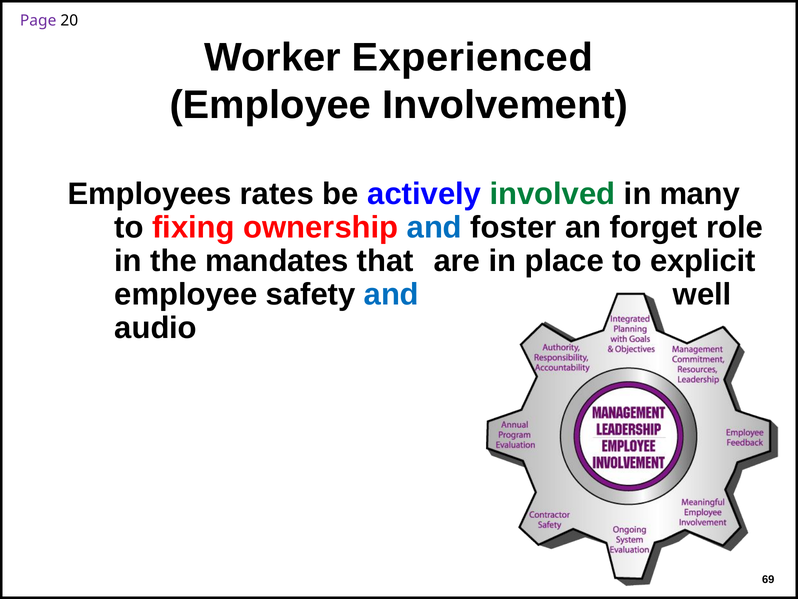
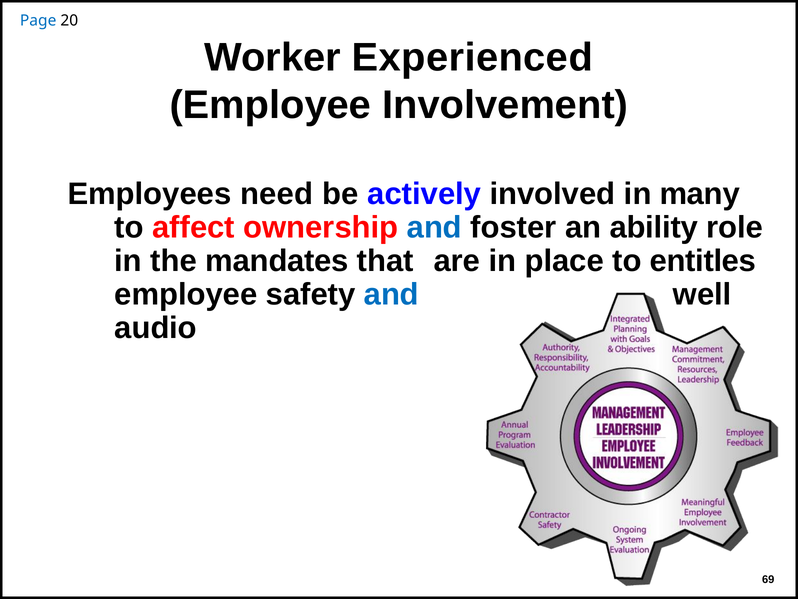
Page colour: purple -> blue
rates: rates -> need
involved colour: green -> black
fixing: fixing -> affect
forget: forget -> ability
explicit: explicit -> entitles
